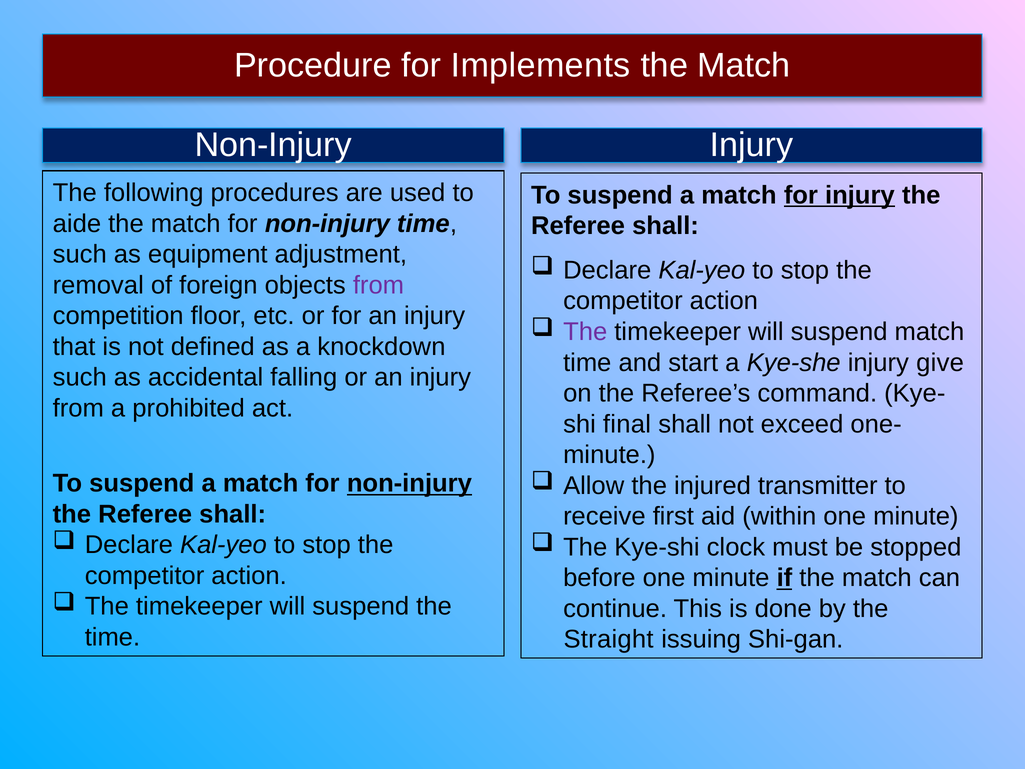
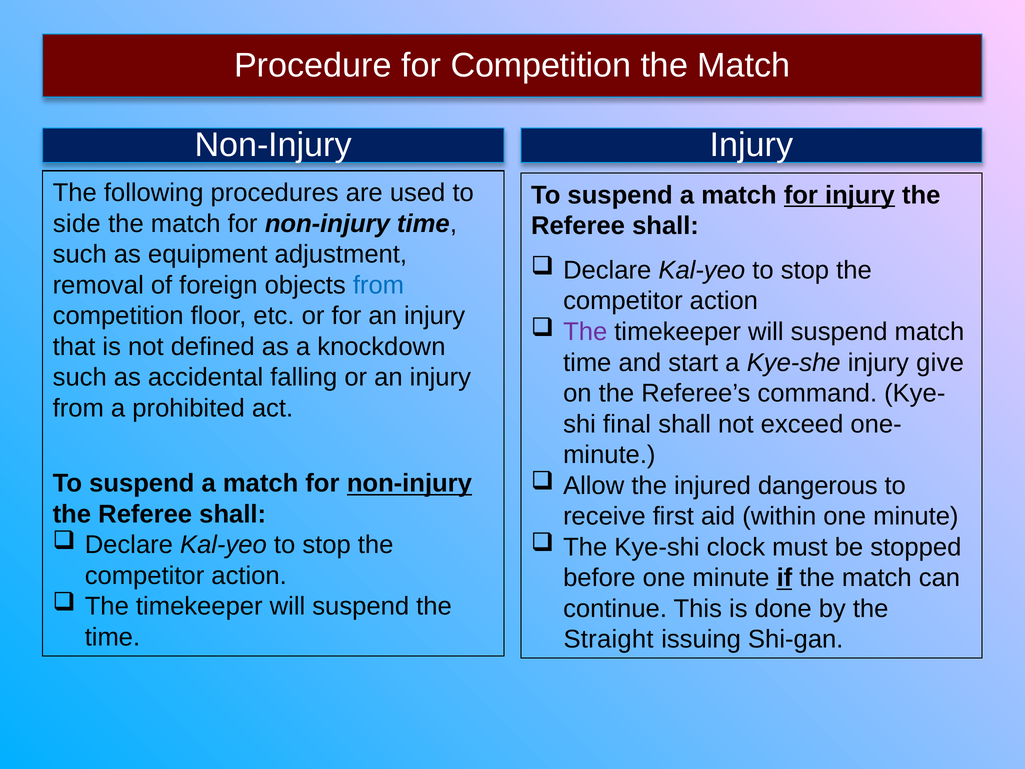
for Implements: Implements -> Competition
aide: aide -> side
from at (378, 285) colour: purple -> blue
transmitter: transmitter -> dangerous
